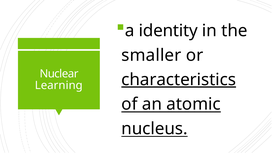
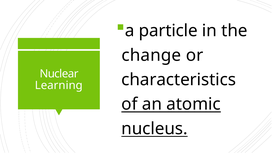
identity: identity -> particle
smaller: smaller -> change
characteristics underline: present -> none
